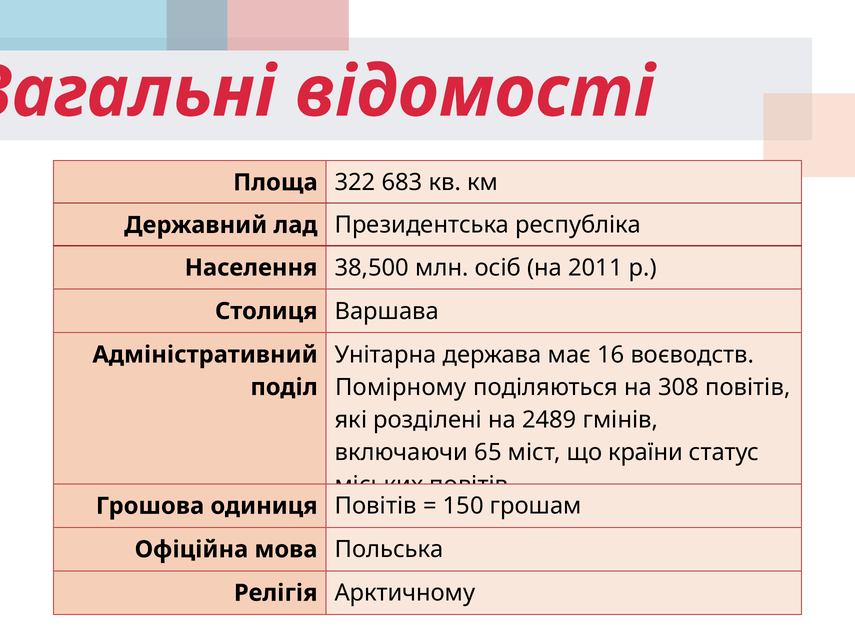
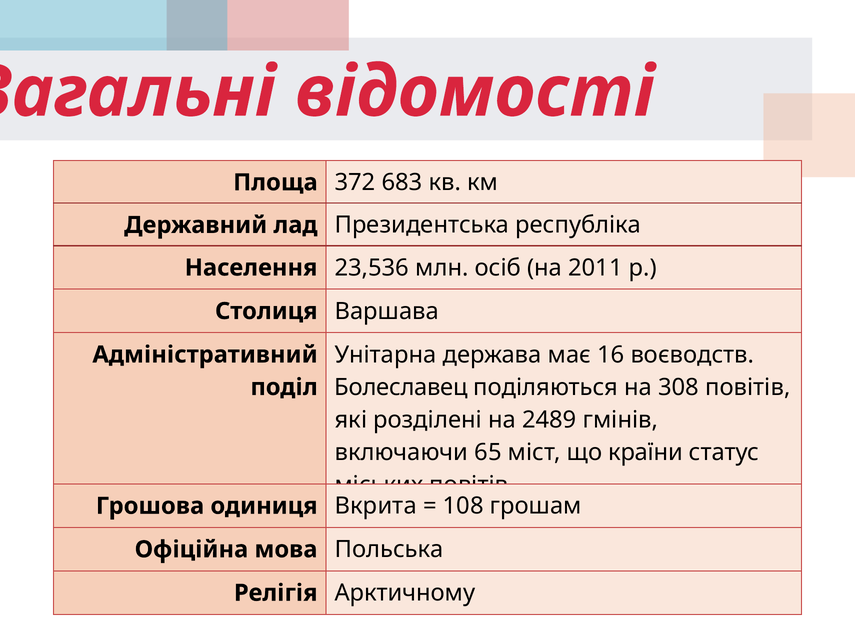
322: 322 -> 372
38,500: 38,500 -> 23,536
Помірному: Помірному -> Болеславец
одиниця Повітів: Повітів -> Вкрита
150: 150 -> 108
